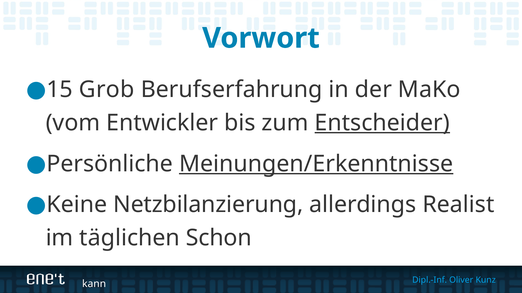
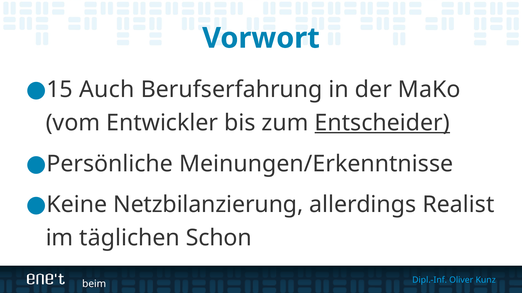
Grob: Grob -> Auch
Meinungen/Erkenntnisse underline: present -> none
kann: kann -> beim
